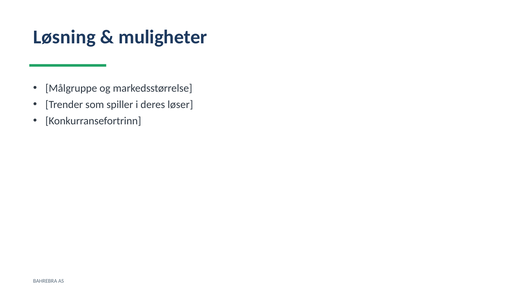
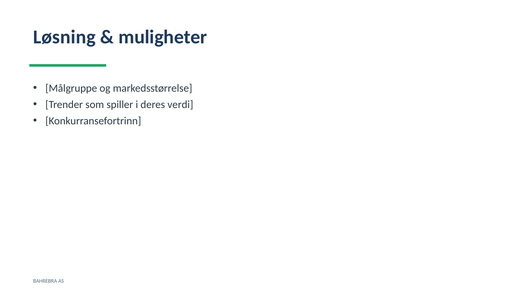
løser: løser -> verdi
